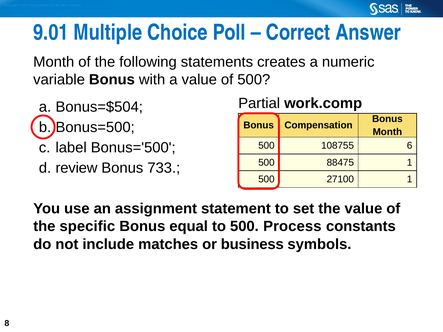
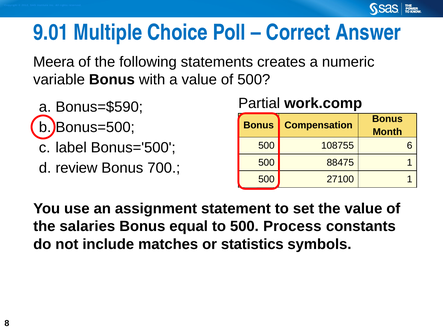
Month at (54, 62): Month -> Meera
Bonus=$504: Bonus=$504 -> Bonus=$590
733: 733 -> 700
specific: specific -> salaries
business: business -> statistics
